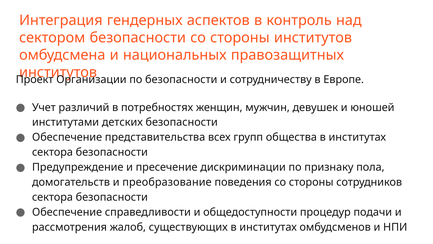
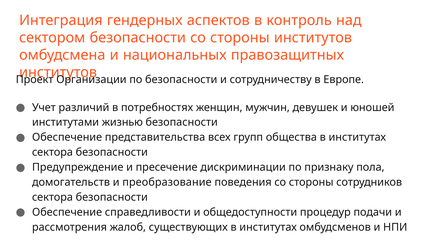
детских: детских -> жизнью
